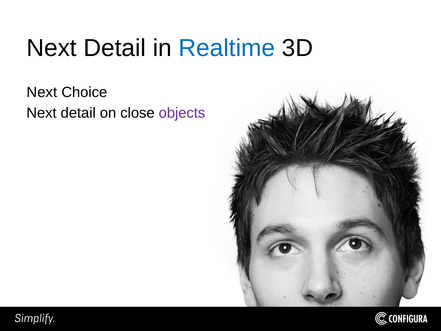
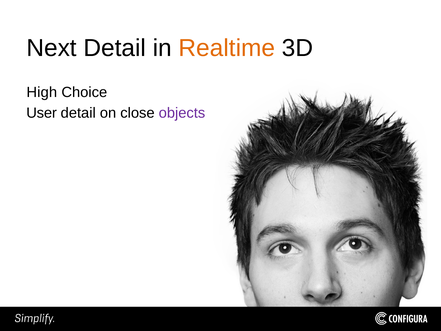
Realtime colour: blue -> orange
Next at (42, 92): Next -> High
Next at (42, 113): Next -> User
